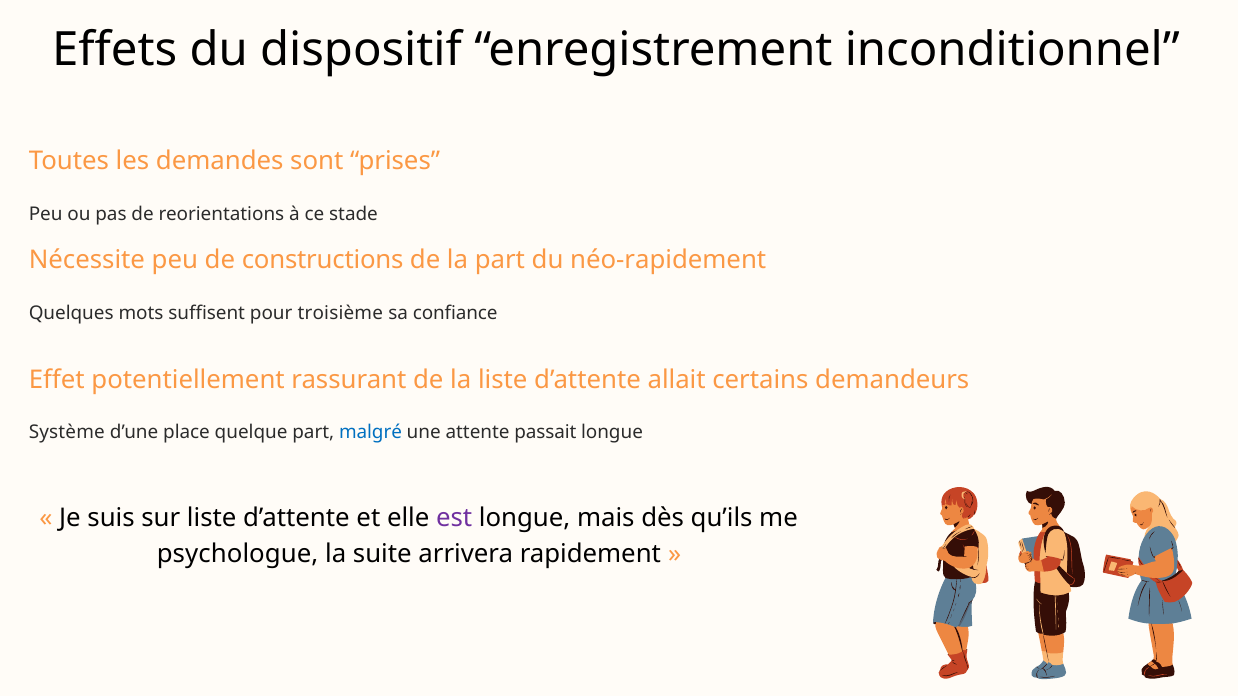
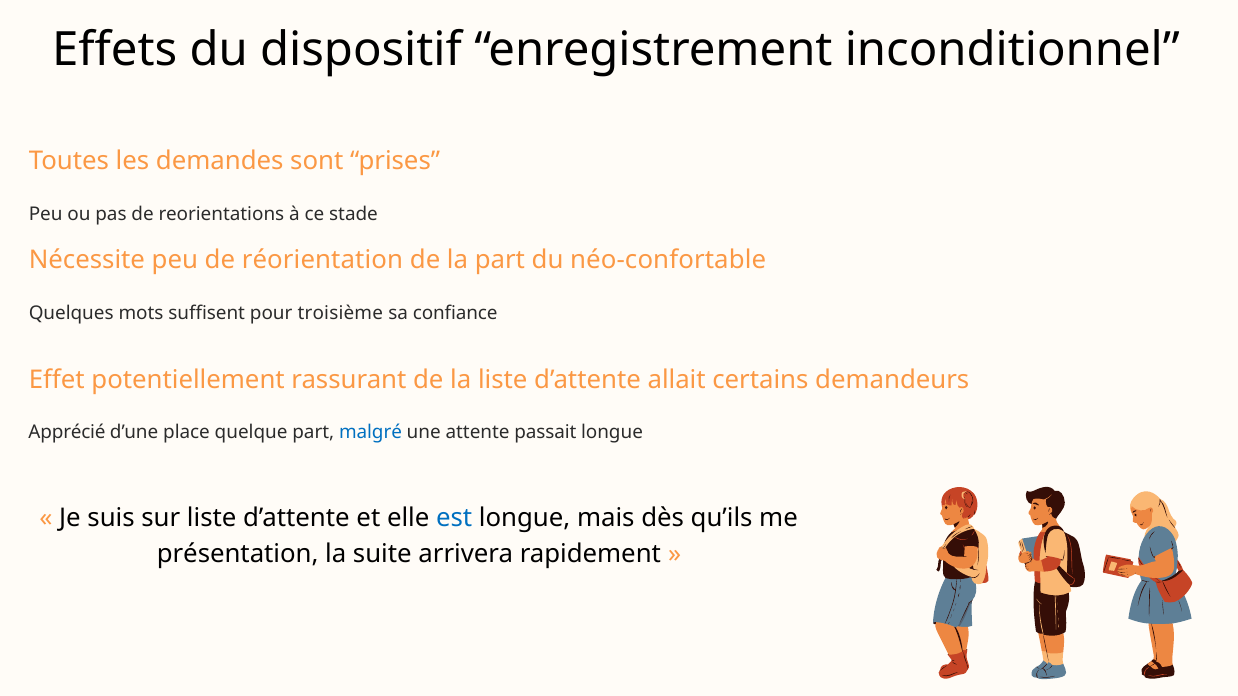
constructions: constructions -> réorientation
néo-rapidement: néo-rapidement -> néo-confortable
Système: Système -> Apprécié
est colour: purple -> blue
psychologue: psychologue -> présentation
